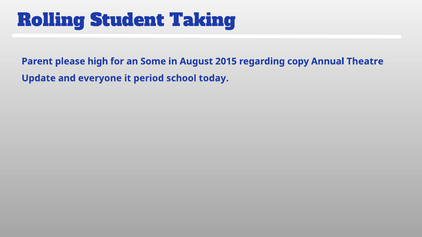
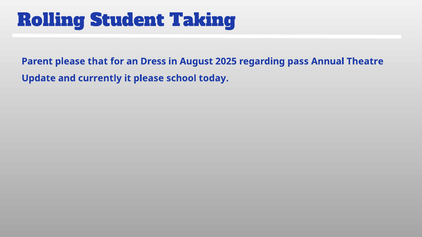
high: high -> that
Some: Some -> Dress
2015: 2015 -> 2025
copy: copy -> pass
everyone: everyone -> currently
it period: period -> please
